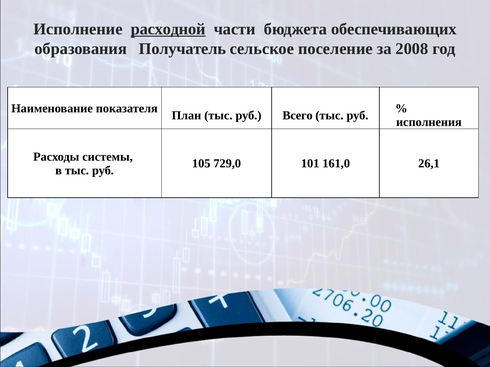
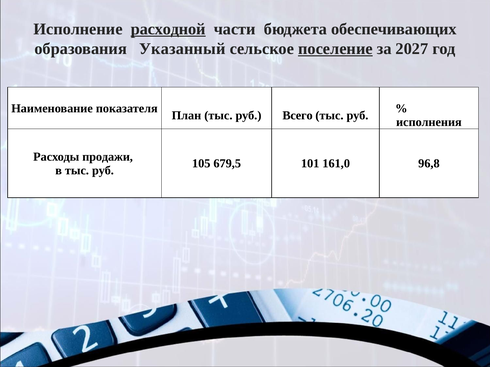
Получатель: Получатель -> Указанный
поселение underline: none -> present
2008: 2008 -> 2027
системы: системы -> продажи
729,0: 729,0 -> 679,5
26,1: 26,1 -> 96,8
